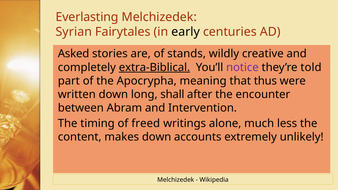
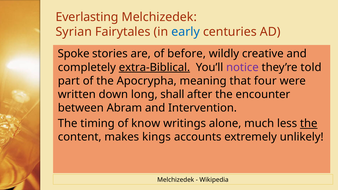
early colour: black -> blue
Asked: Asked -> Spoke
stands: stands -> before
thus: thus -> four
freed: freed -> know
the at (309, 124) underline: none -> present
makes down: down -> kings
